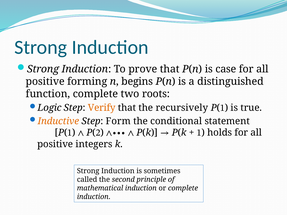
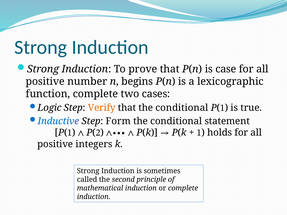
forming: forming -> number
distinguished: distinguished -> lexicographic
roots: roots -> cases
that the recursively: recursively -> conditional
Inductive colour: orange -> blue
